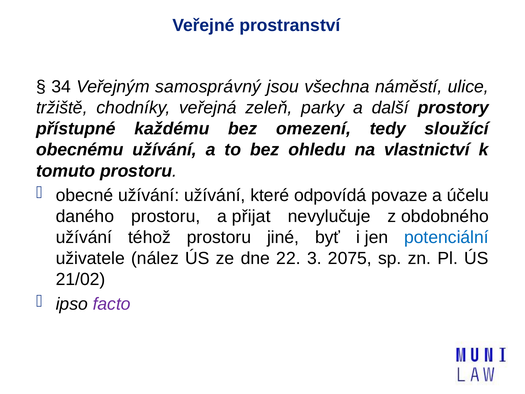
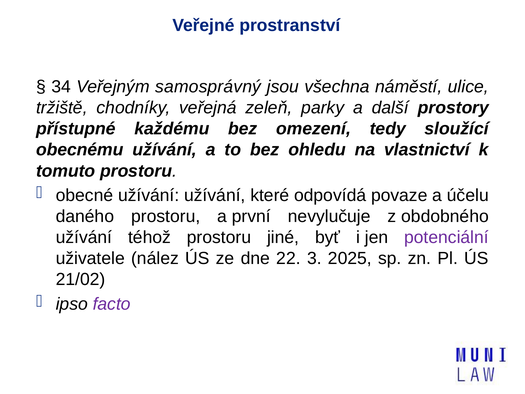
přijat: přijat -> první
potenciální colour: blue -> purple
2075: 2075 -> 2025
